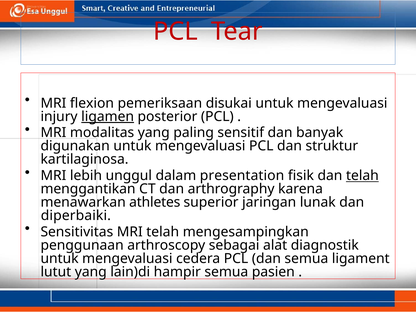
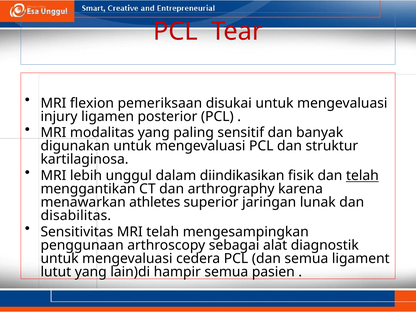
ligamen underline: present -> none
presentation: presentation -> diindikasikan
diperbaiki: diperbaiki -> disabilitas
